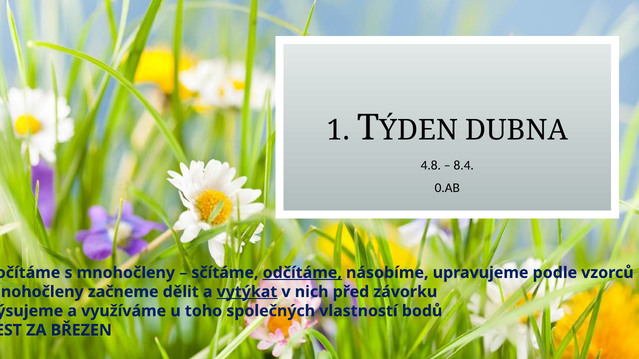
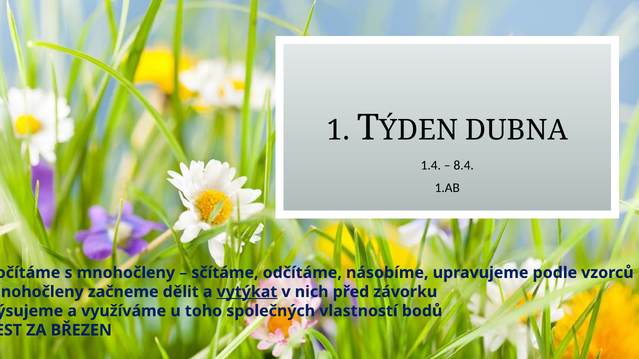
4.8: 4.8 -> 1.4
0.AB: 0.AB -> 1.AB
odčítáme underline: present -> none
